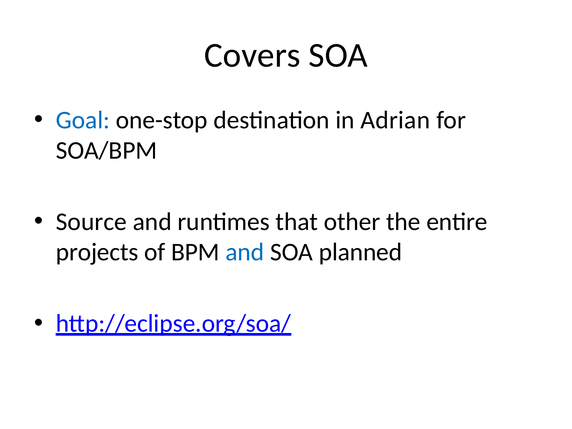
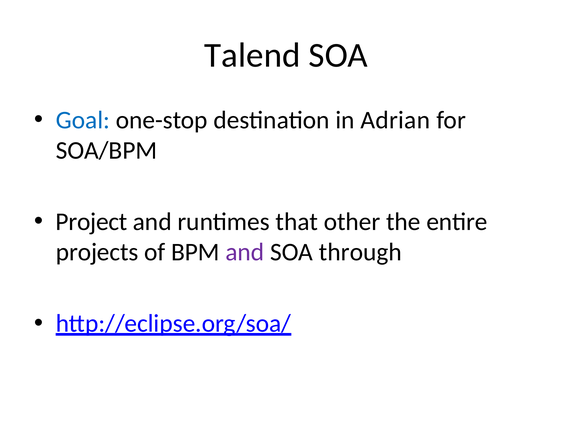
Covers: Covers -> Talend
Source: Source -> Project
and at (245, 252) colour: blue -> purple
planned: planned -> through
